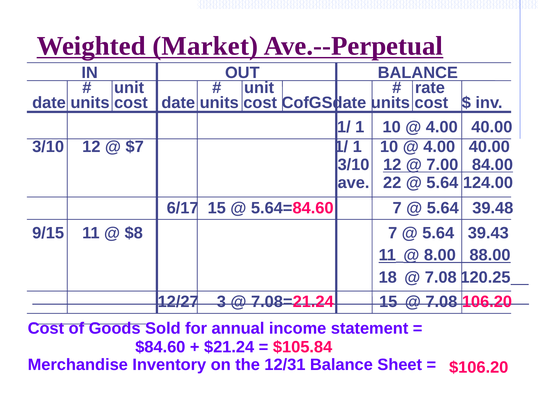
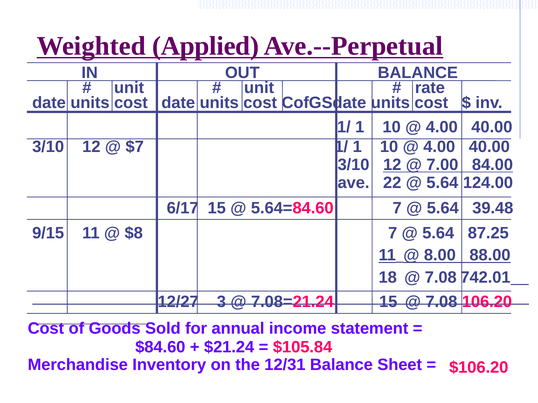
Market: Market -> Applied
39.43: 39.43 -> 87.25
120.25: 120.25 -> 742.01
